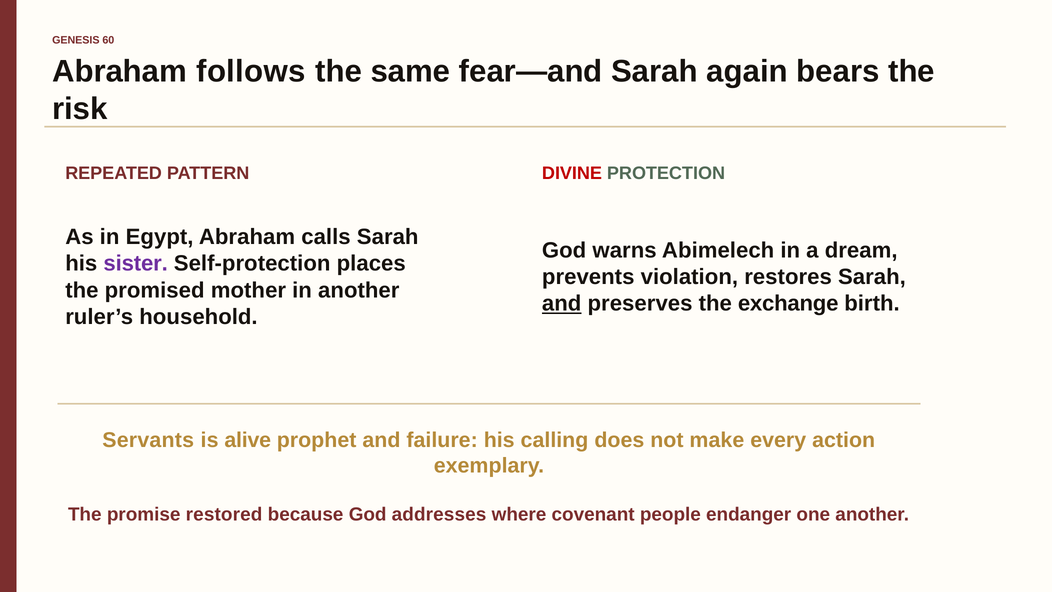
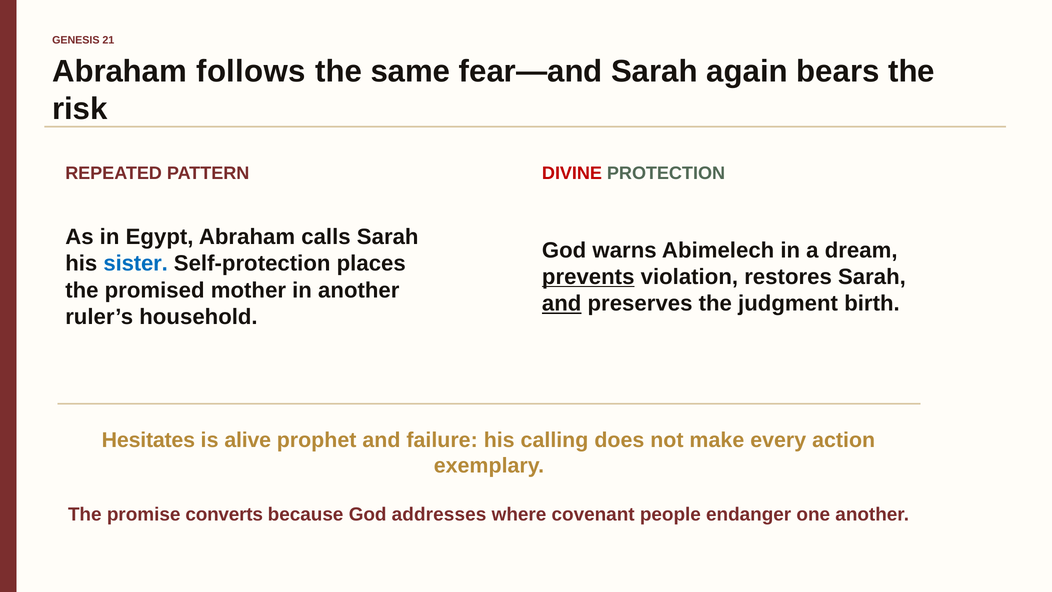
60: 60 -> 21
sister colour: purple -> blue
prevents underline: none -> present
exchange: exchange -> judgment
Servants: Servants -> Hesitates
restored: restored -> converts
